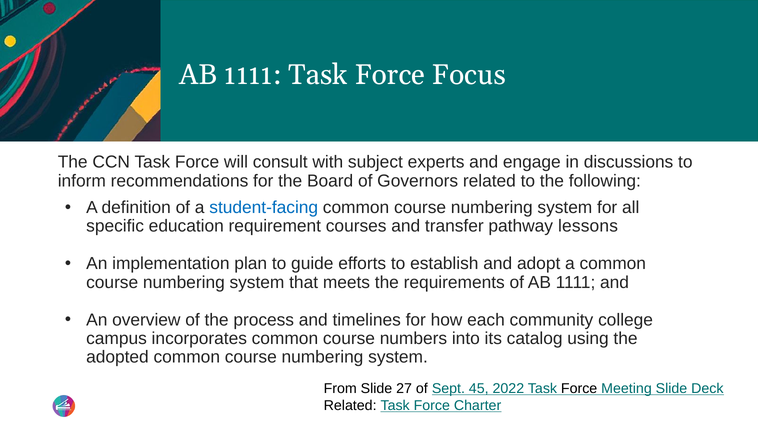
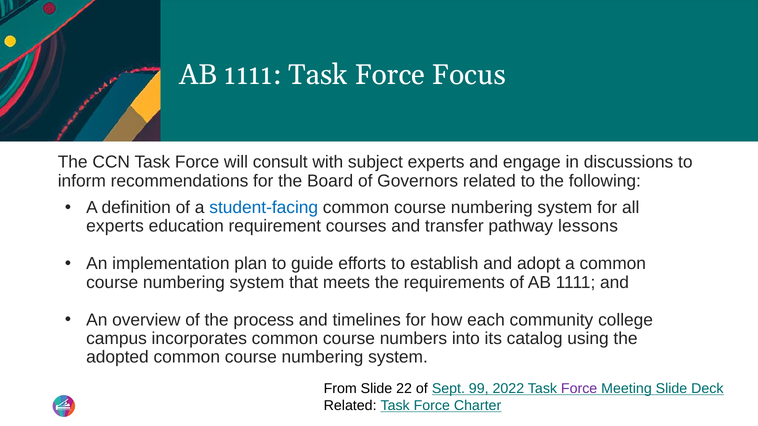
specific at (115, 226): specific -> experts
27: 27 -> 22
45: 45 -> 99
Force at (579, 389) colour: black -> purple
